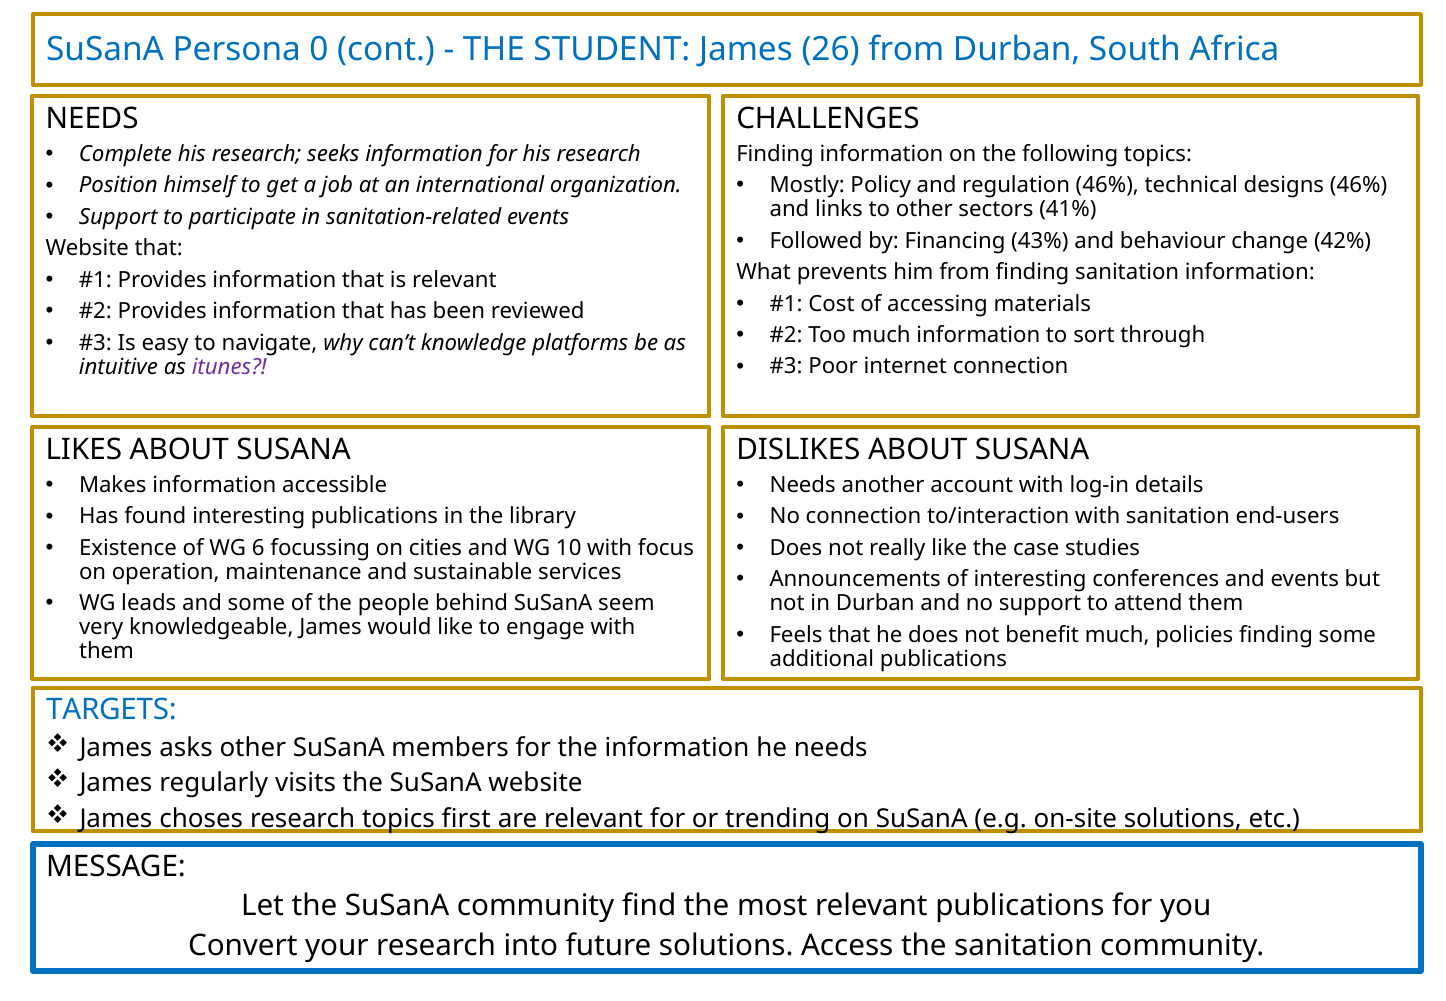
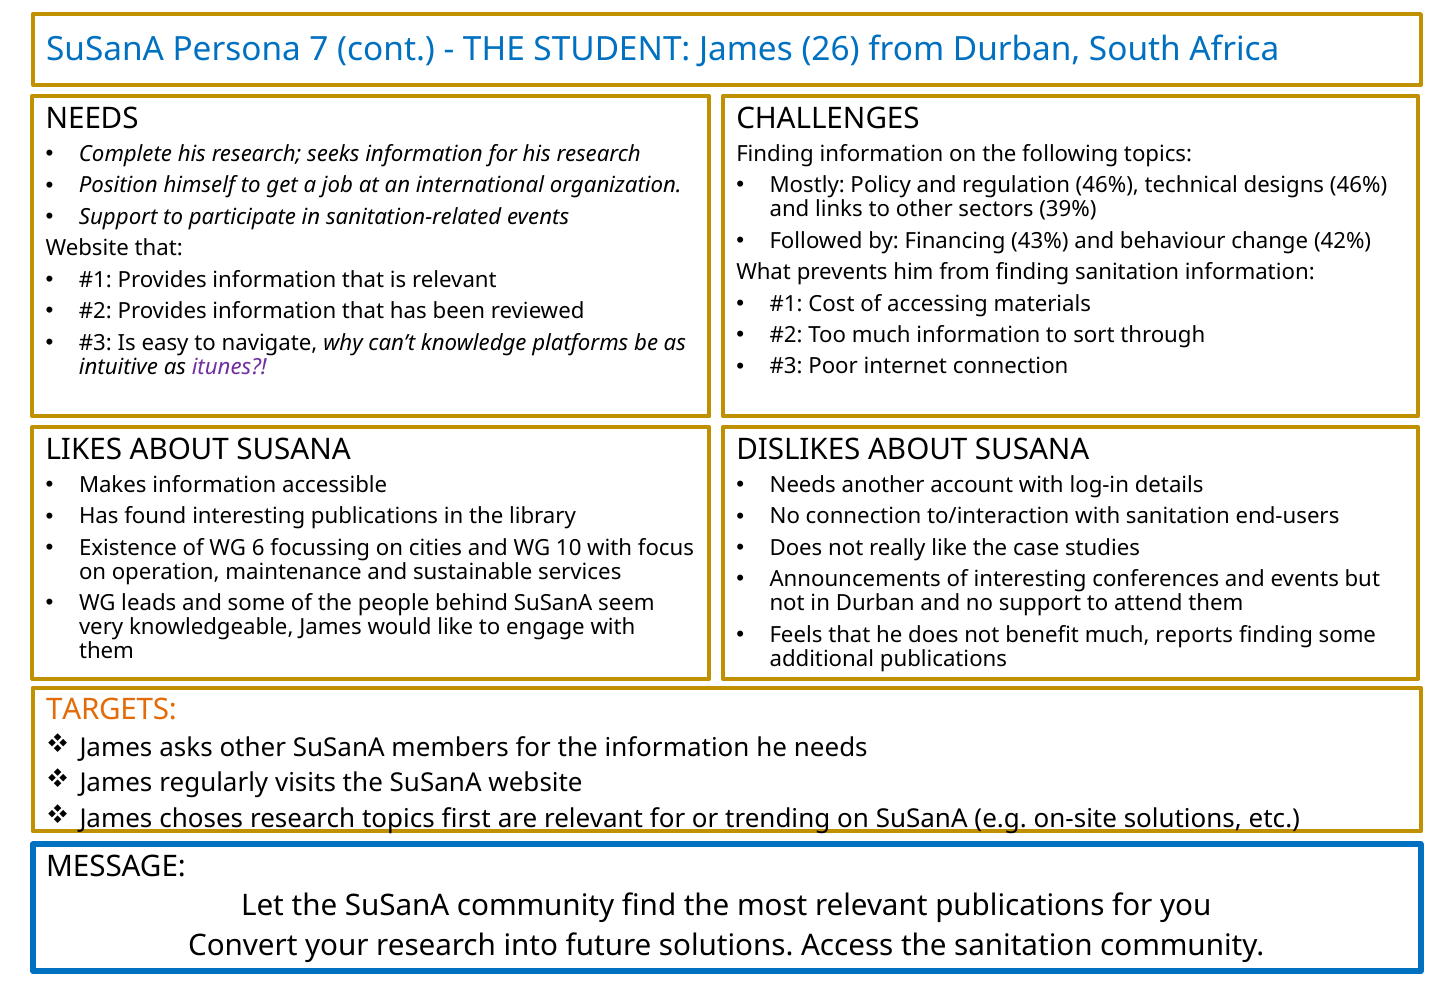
0: 0 -> 7
41%: 41% -> 39%
policies: policies -> reports
TARGETS colour: blue -> orange
